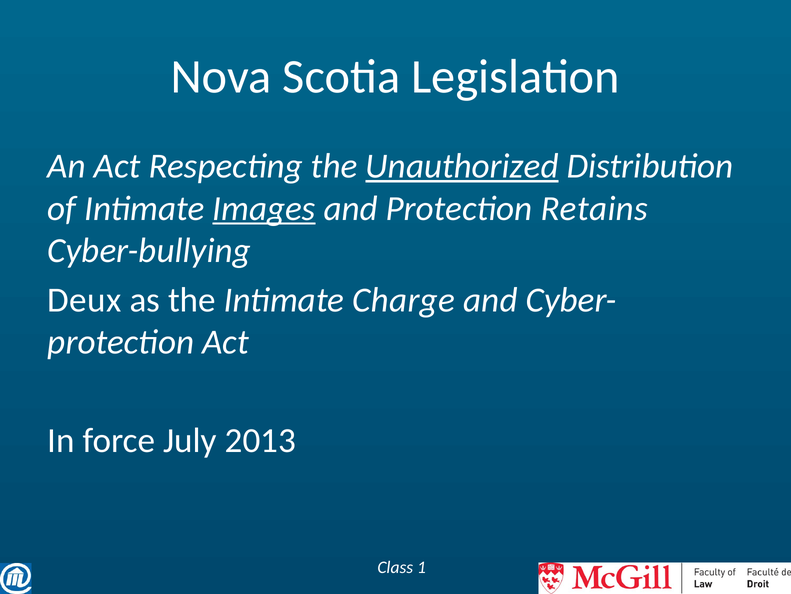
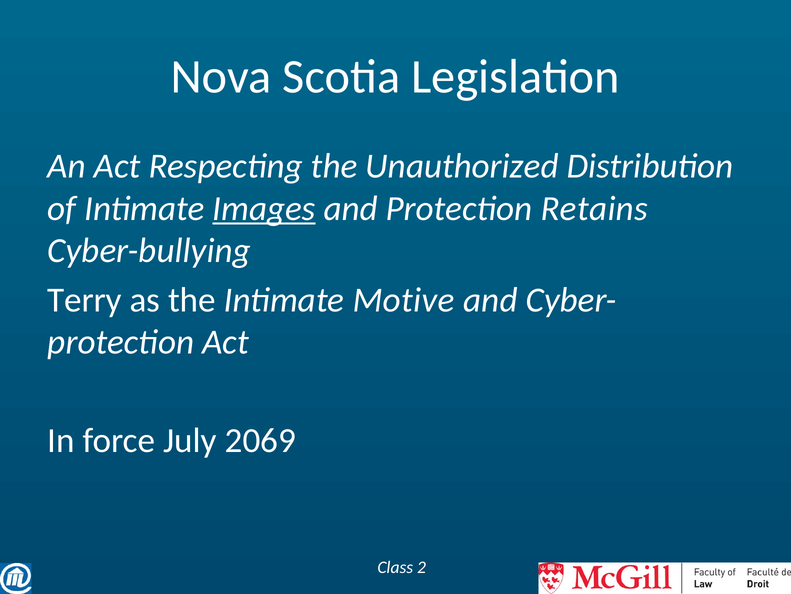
Unauthorized underline: present -> none
Deux: Deux -> Terry
Charge: Charge -> Motive
2013: 2013 -> 2069
1: 1 -> 2
